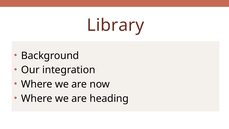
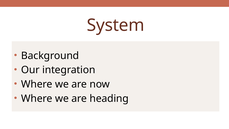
Library: Library -> System
